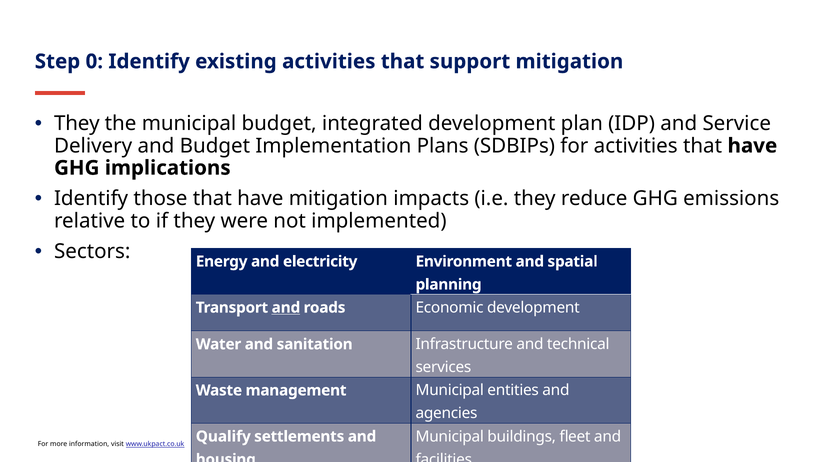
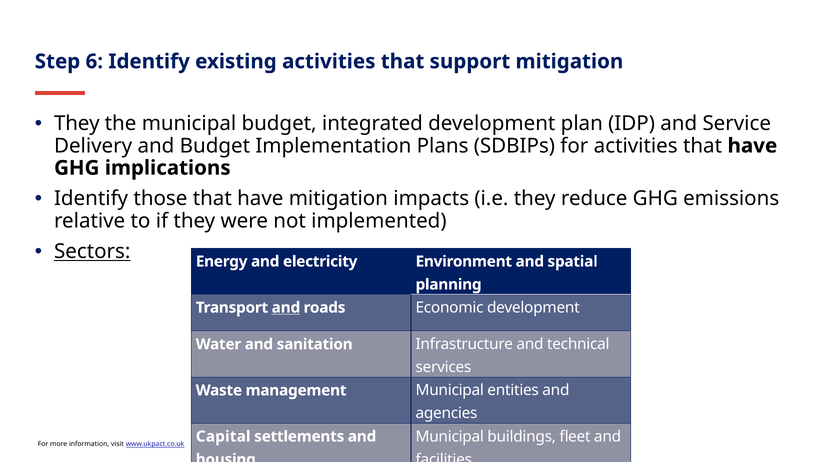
0: 0 -> 6
Sectors underline: none -> present
Qualify: Qualify -> Capital
